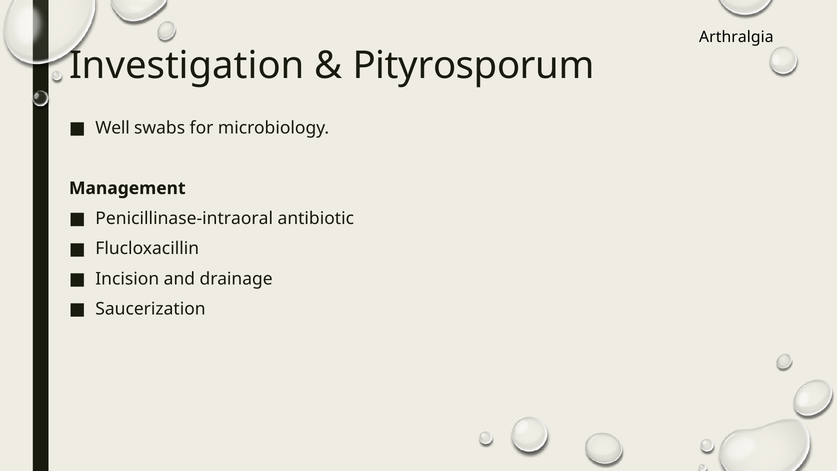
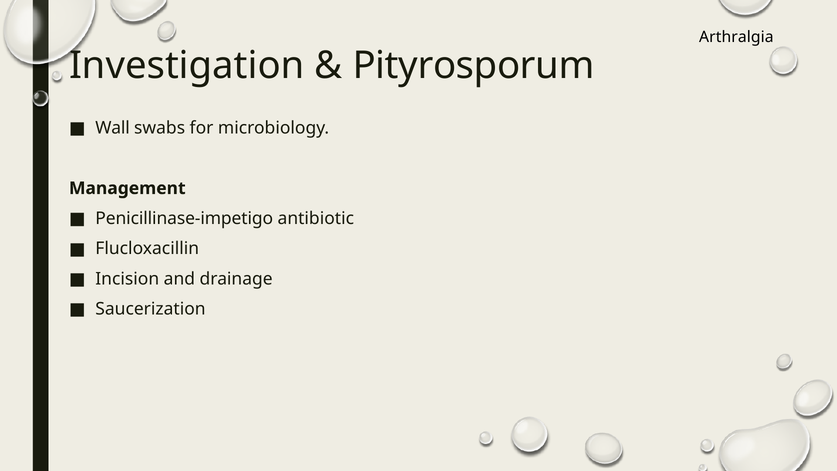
Well: Well -> Wall
Penicillinase‐intraoral: Penicillinase‐intraoral -> Penicillinase‐impetigo
